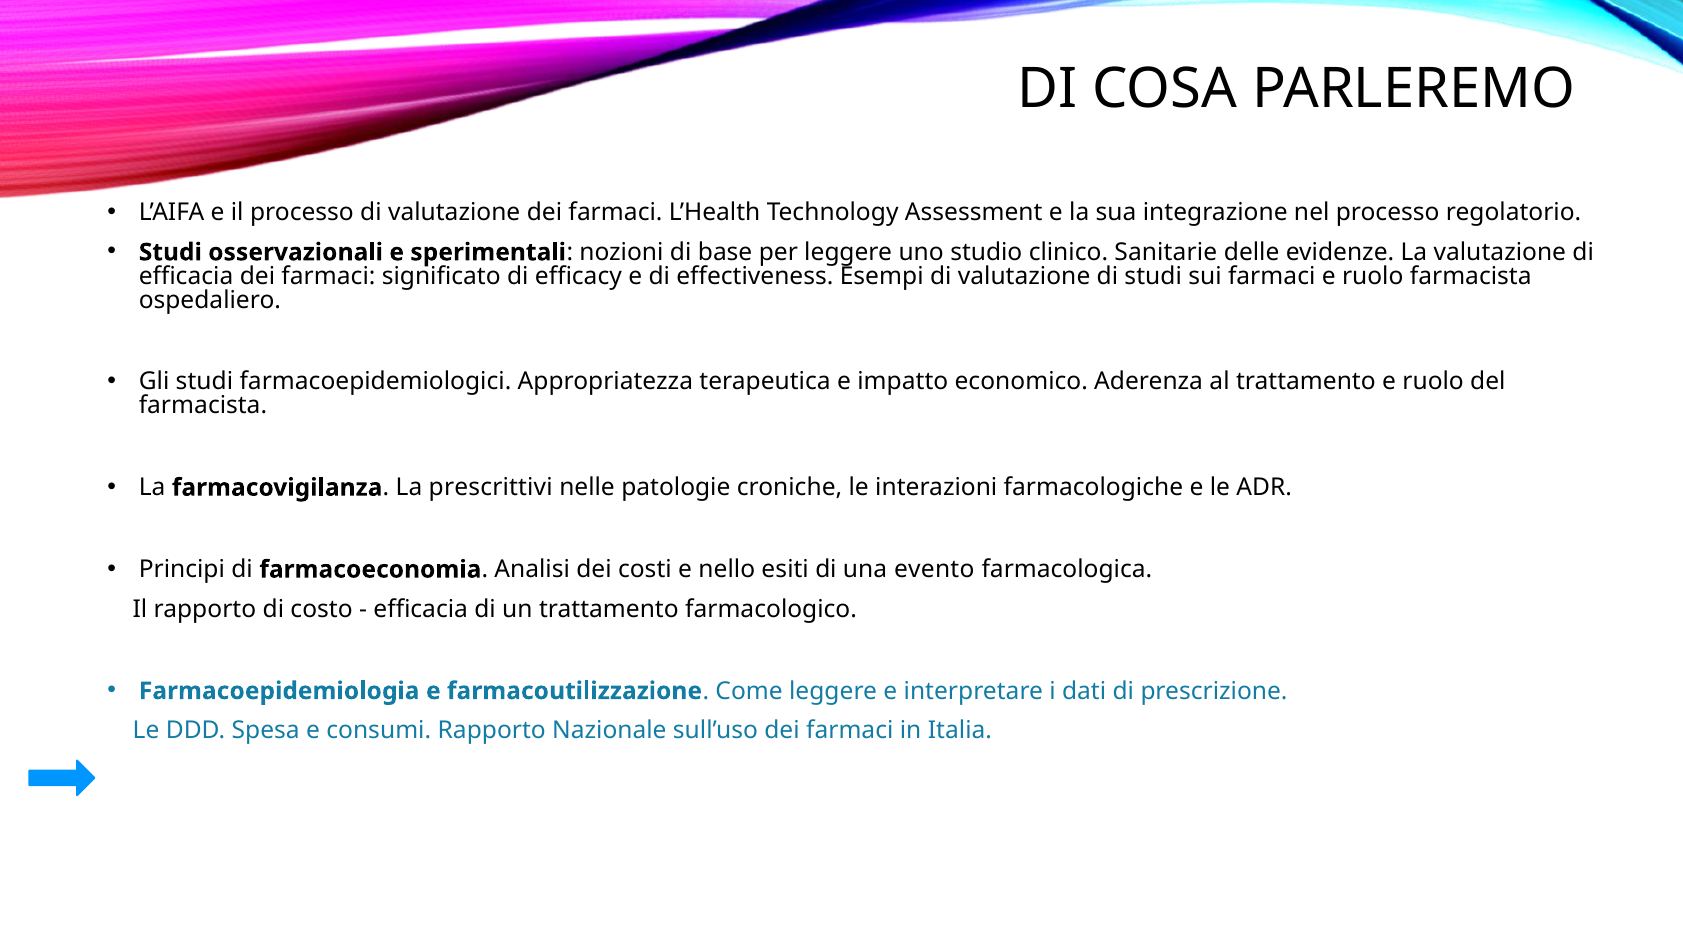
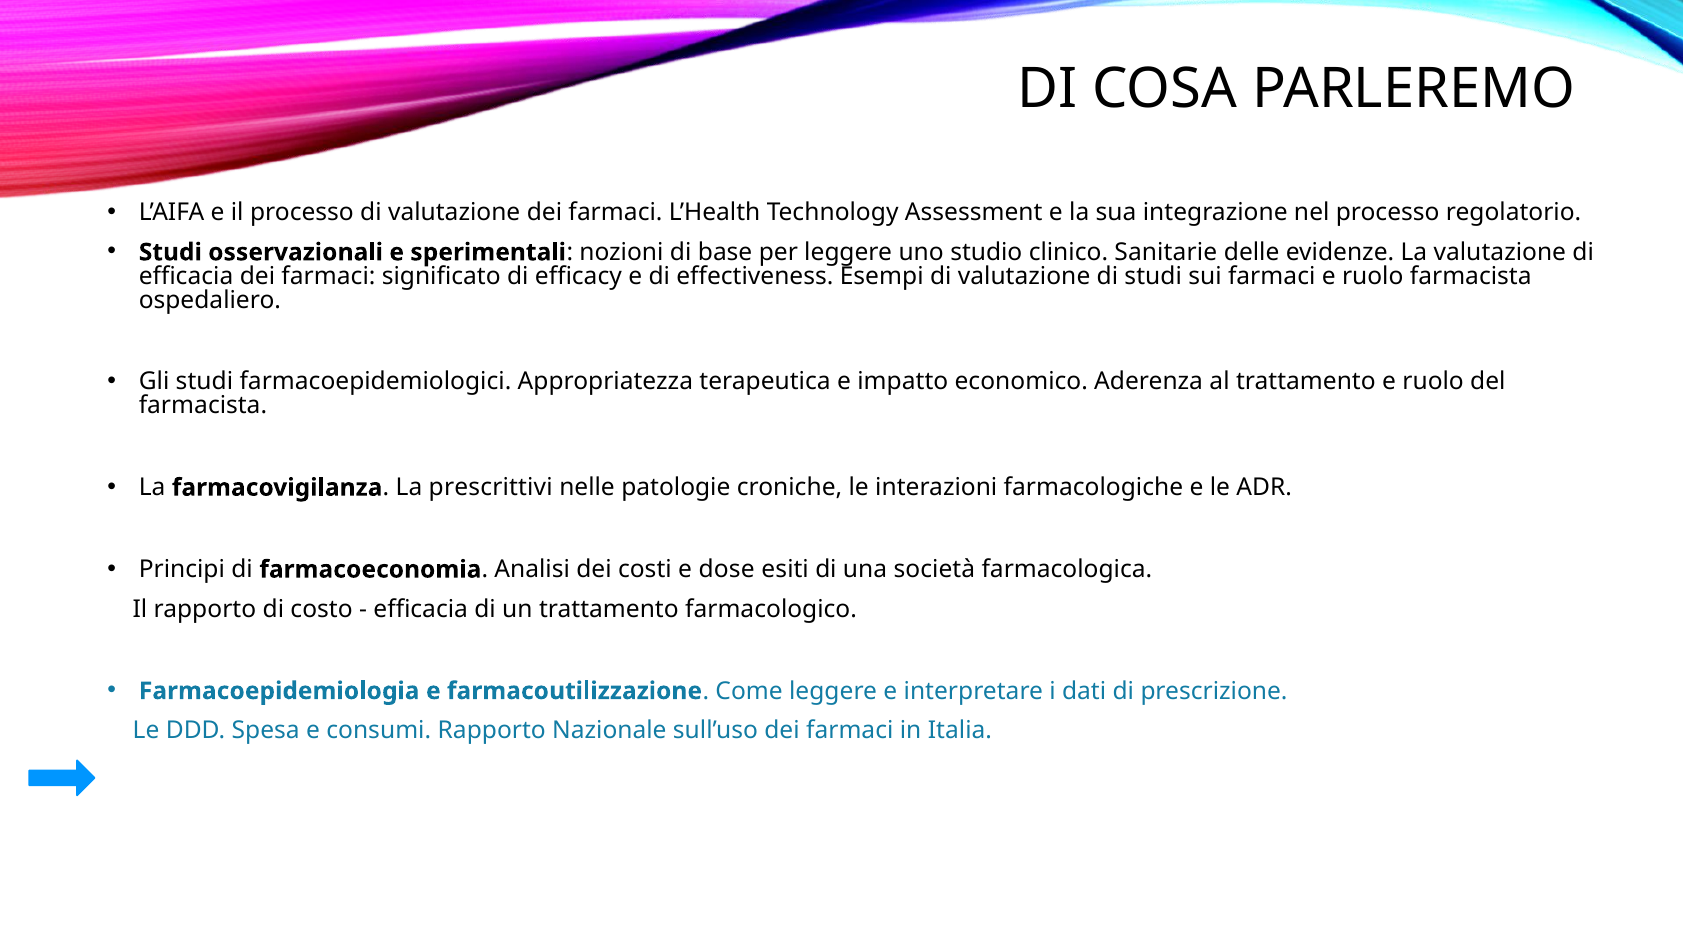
nello: nello -> dose
evento: evento -> società
